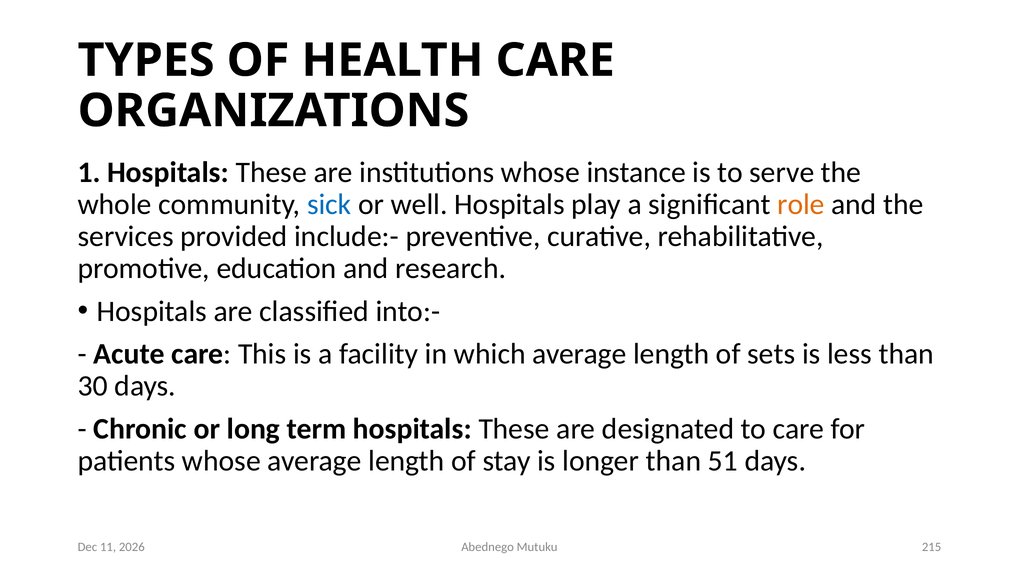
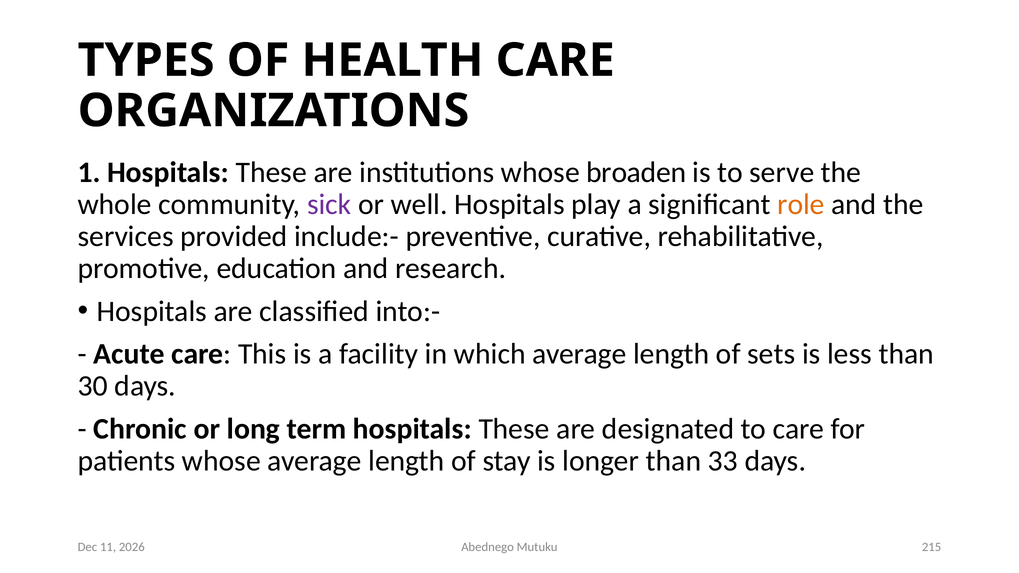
instance: instance -> broaden
sick colour: blue -> purple
51: 51 -> 33
